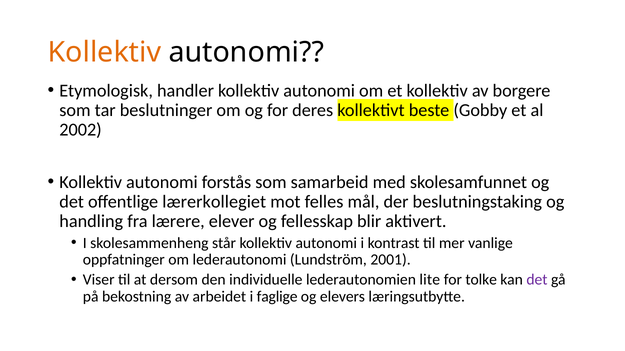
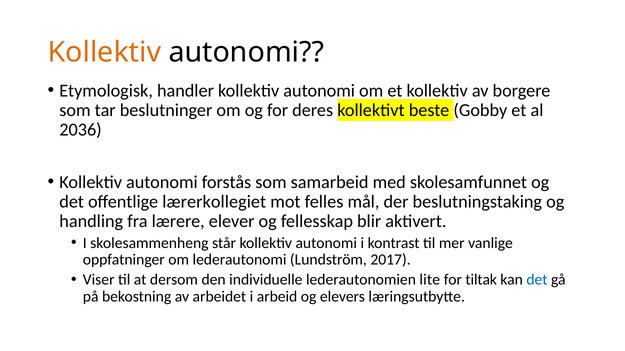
2002: 2002 -> 2036
2001: 2001 -> 2017
tolke: tolke -> tiltak
det at (537, 280) colour: purple -> blue
faglige: faglige -> arbeid
